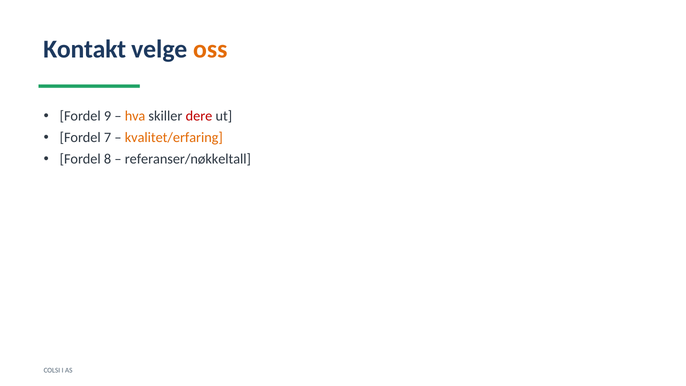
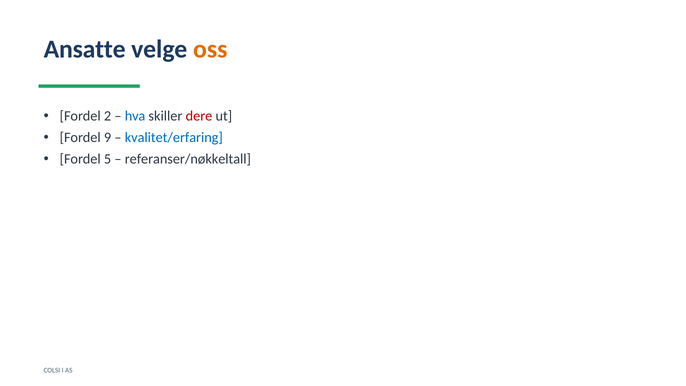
Kontakt: Kontakt -> Ansatte
9: 9 -> 2
hva colour: orange -> blue
7: 7 -> 9
kvalitet/erfaring colour: orange -> blue
8: 8 -> 5
